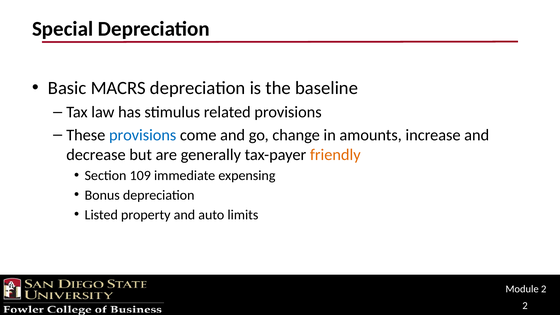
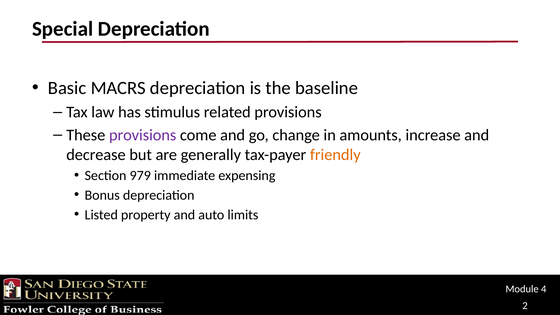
provisions at (143, 135) colour: blue -> purple
109: 109 -> 979
Module 2: 2 -> 4
